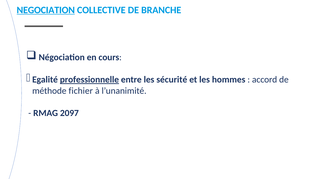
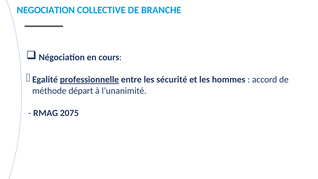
NEGOCIATION underline: present -> none
fichier: fichier -> départ
2097: 2097 -> 2075
